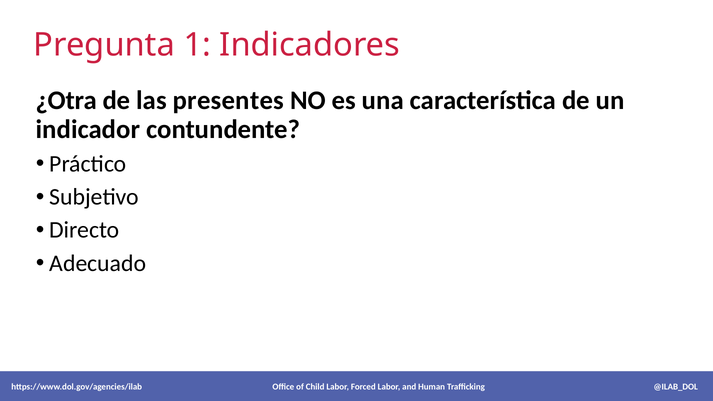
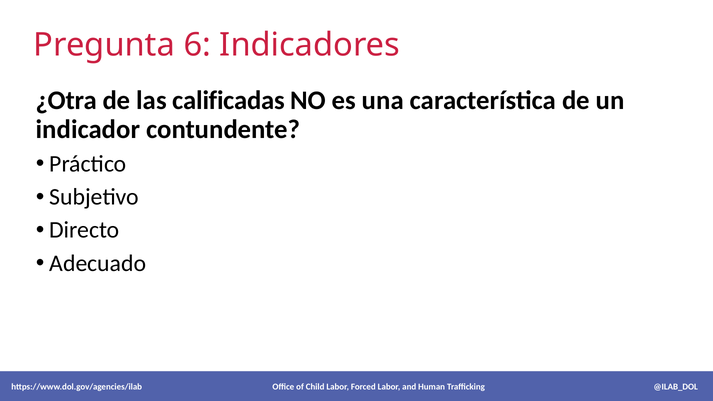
1: 1 -> 6
presentes: presentes -> calificadas
